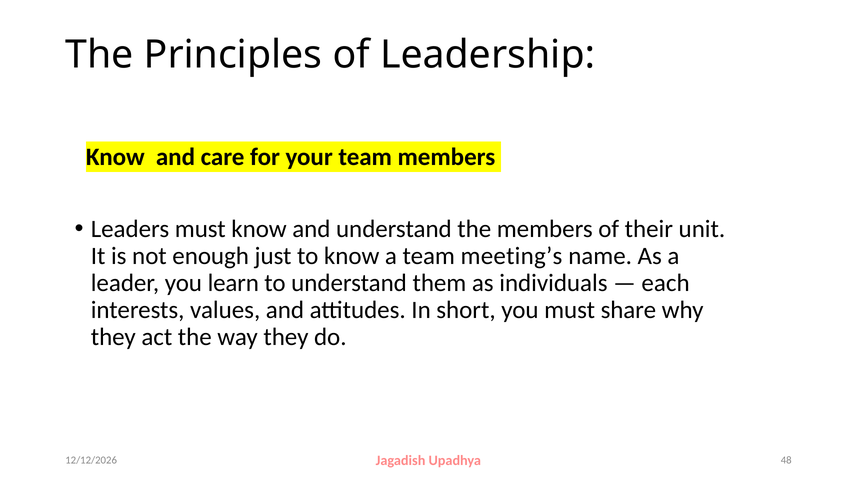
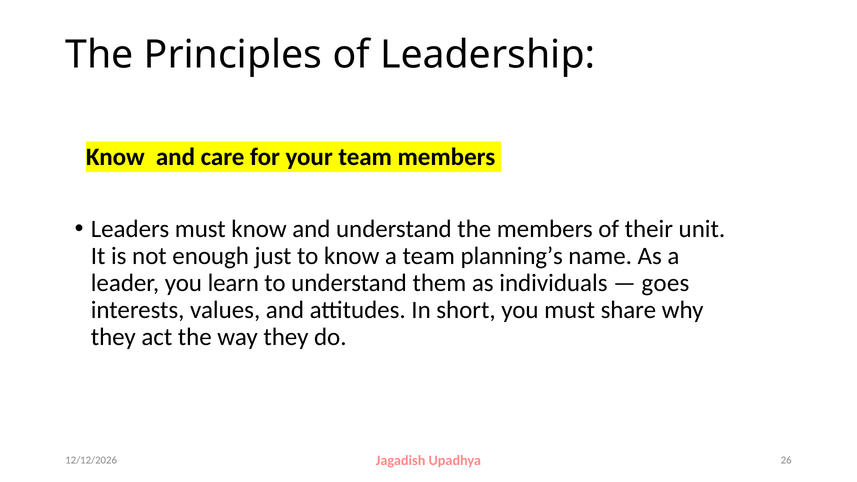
meeting’s: meeting’s -> planning’s
each: each -> goes
48: 48 -> 26
